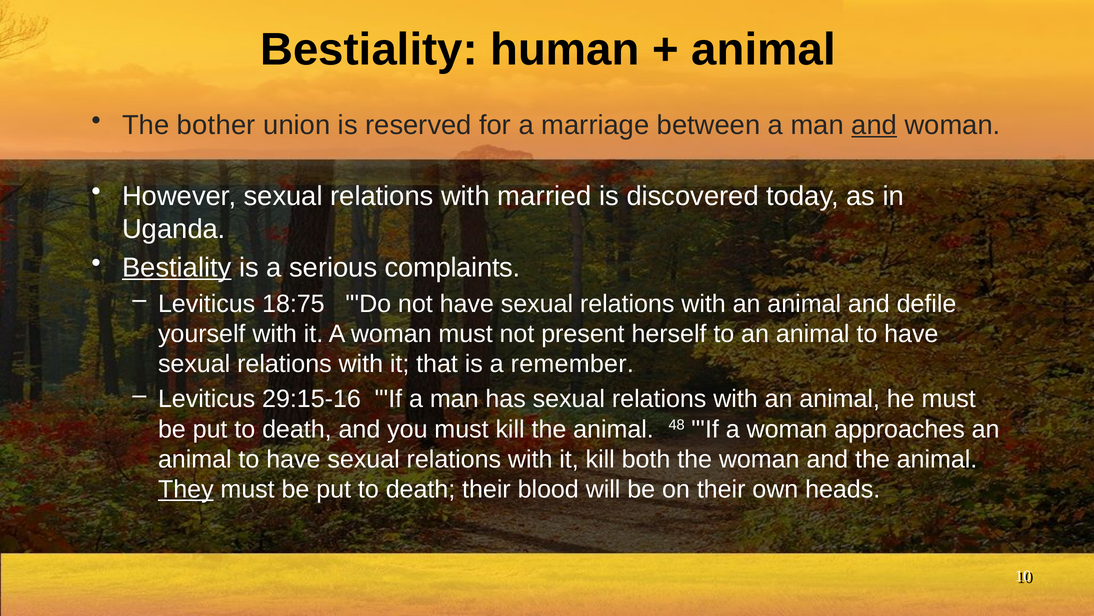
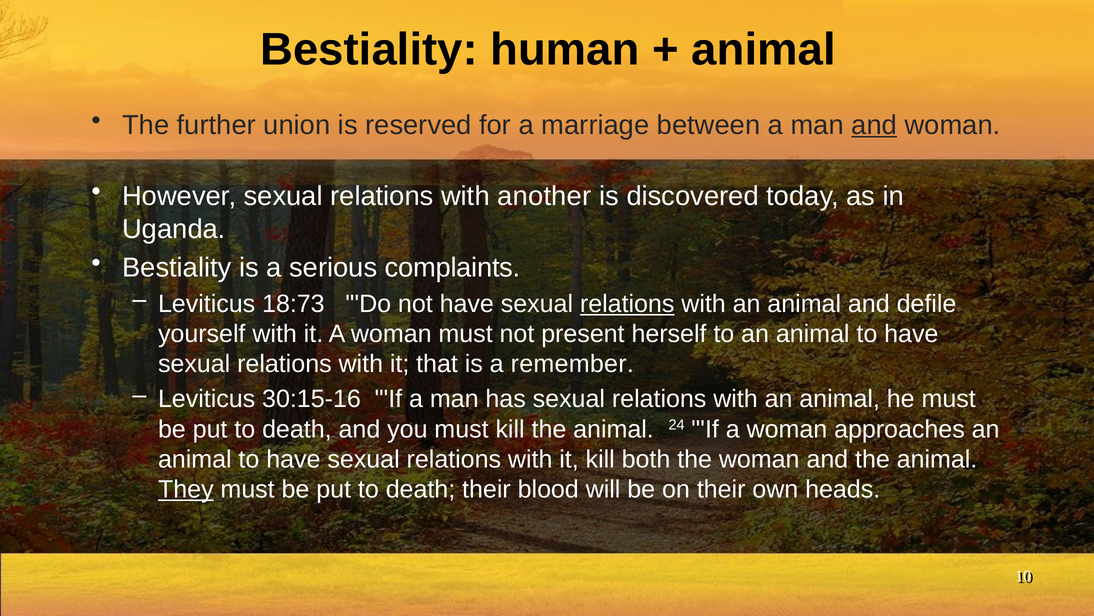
bother: bother -> further
married: married -> another
Bestiality at (177, 267) underline: present -> none
18:75: 18:75 -> 18:73
relations at (627, 303) underline: none -> present
29:15-16: 29:15-16 -> 30:15-16
48: 48 -> 24
